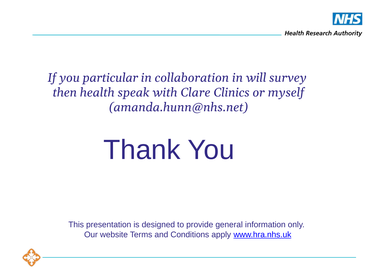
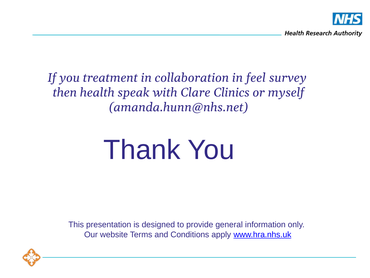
particular: particular -> treatment
will: will -> feel
